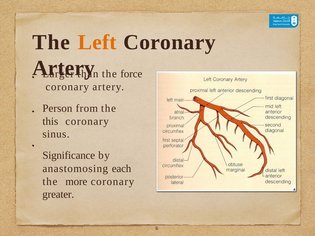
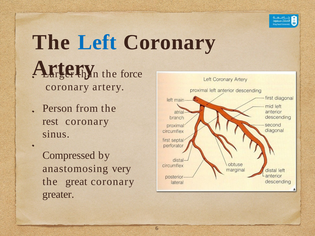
Left colour: orange -> blue
this: this -> rest
Significance: Significance -> Compressed
each: each -> very
more: more -> great
